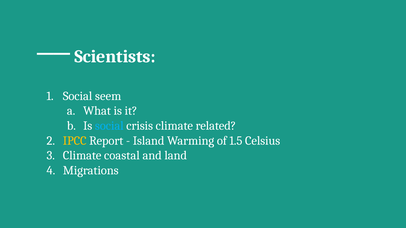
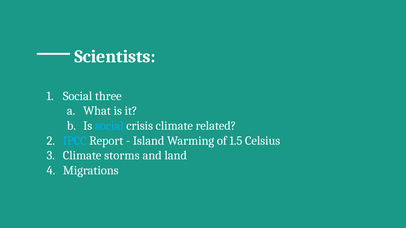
seem: seem -> three
IPCC colour: yellow -> light blue
coastal: coastal -> storms
